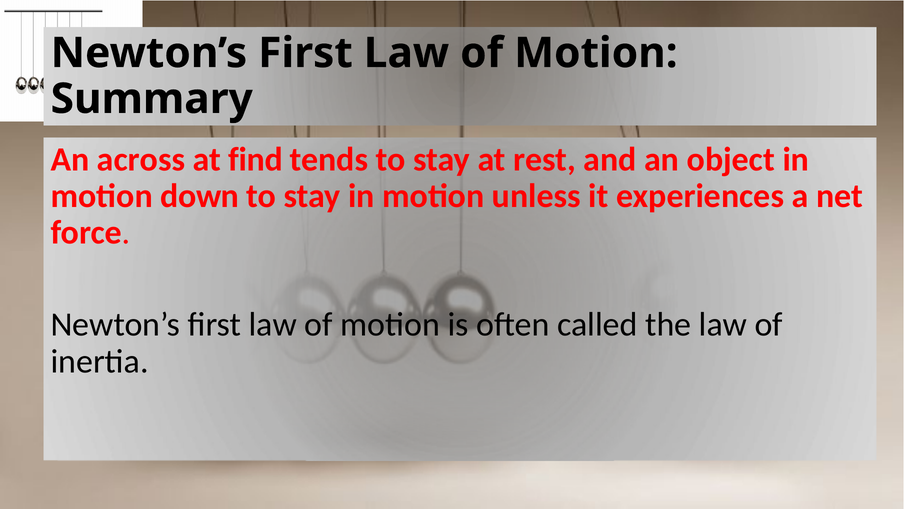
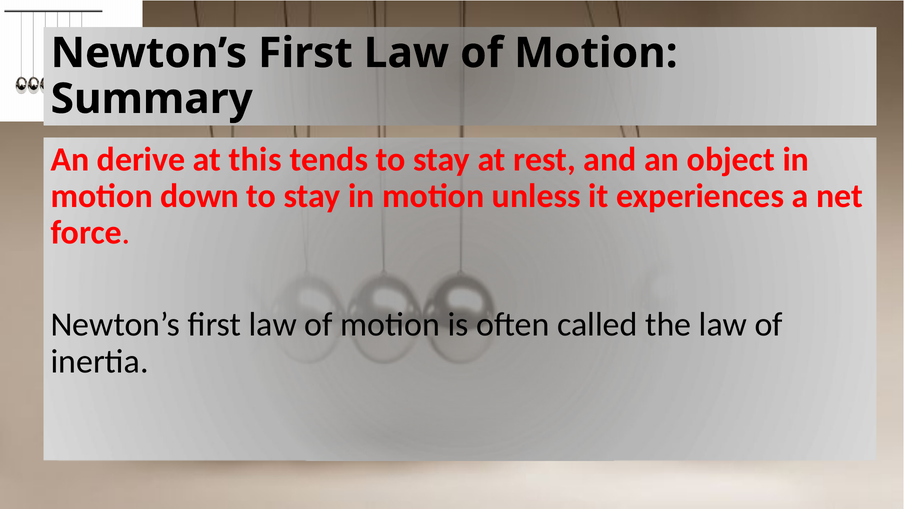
across: across -> derive
find: find -> this
